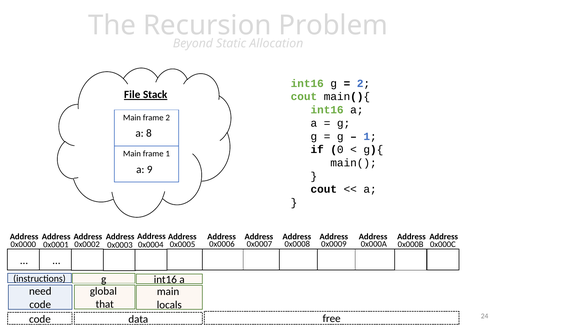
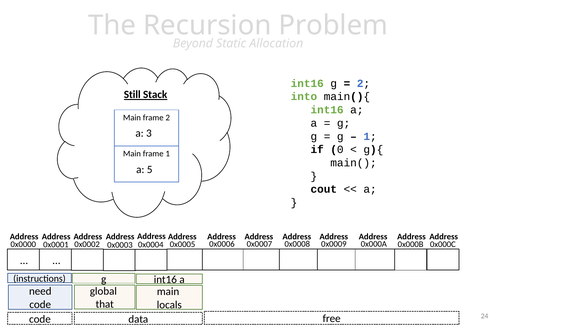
File: File -> Still
cout at (304, 97): cout -> into
8: 8 -> 3
9: 9 -> 5
